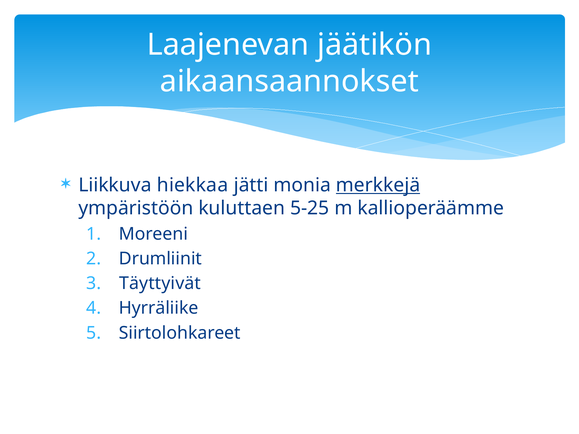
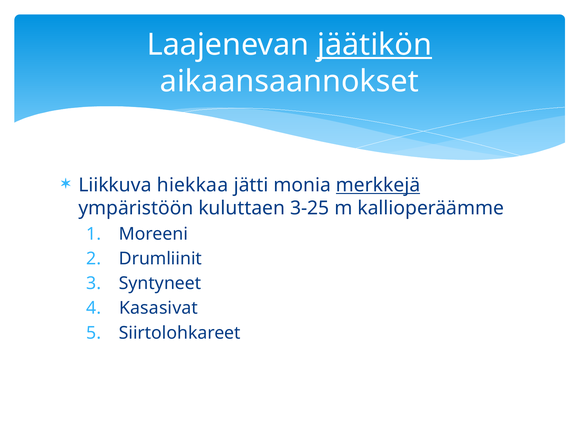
jäätikön underline: none -> present
5-25: 5-25 -> 3-25
Täyttyivät: Täyttyivät -> Syntyneet
Hyrräliike: Hyrräliike -> Kasasivat
